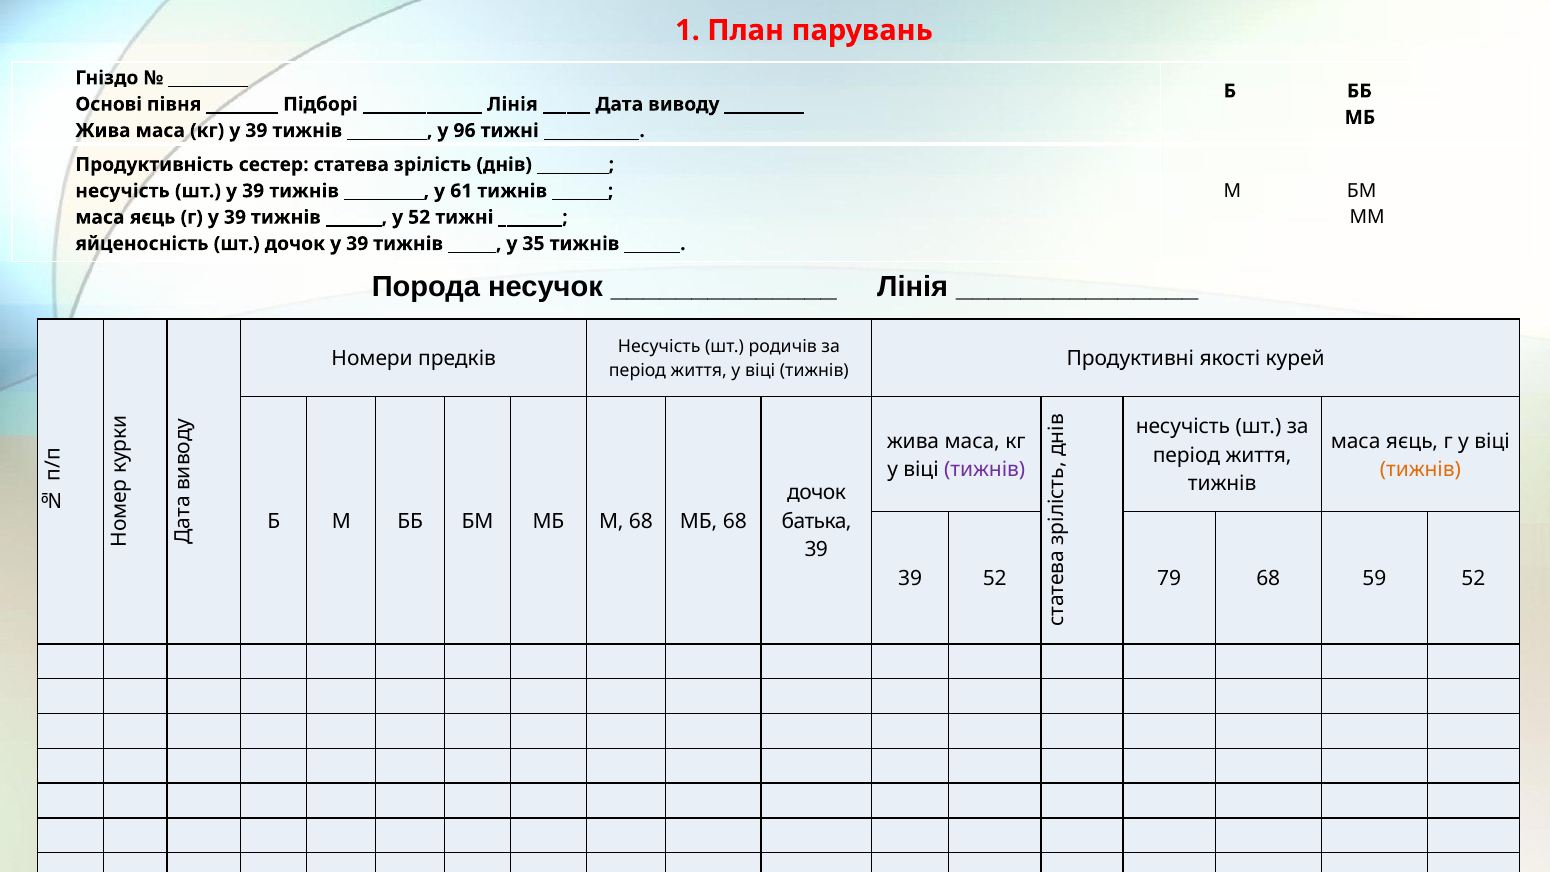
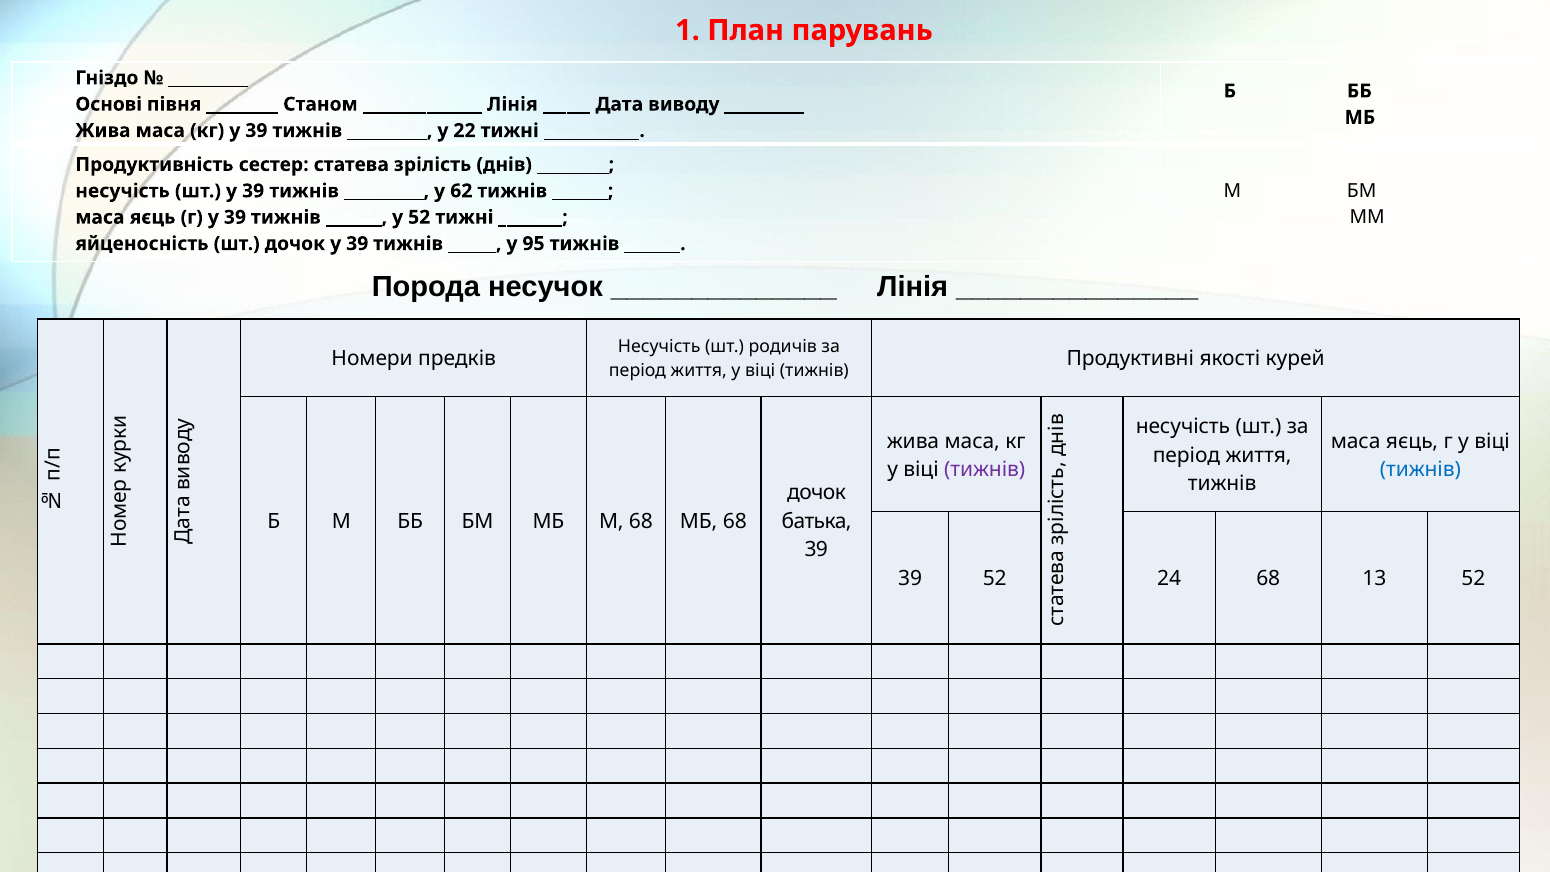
Підборі: Підборі -> Станом
96: 96 -> 22
61: 61 -> 62
35: 35 -> 95
тижнів at (1420, 470) colour: orange -> blue
79: 79 -> 24
59: 59 -> 13
